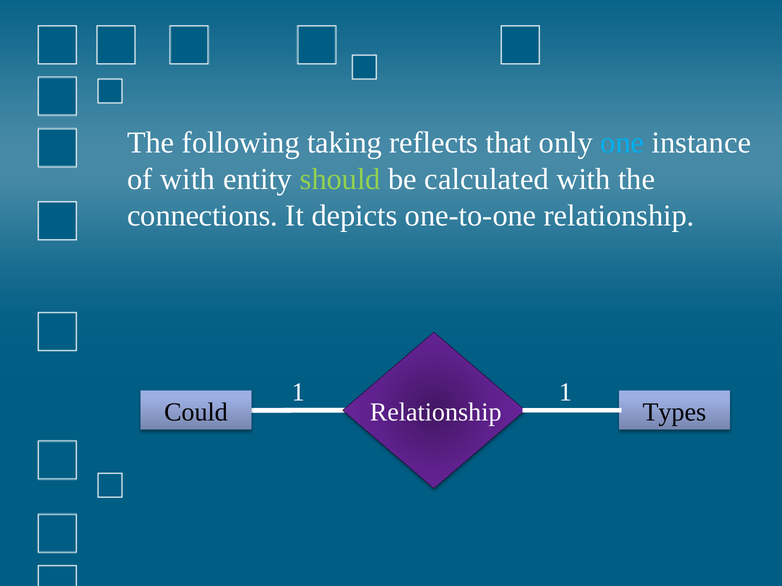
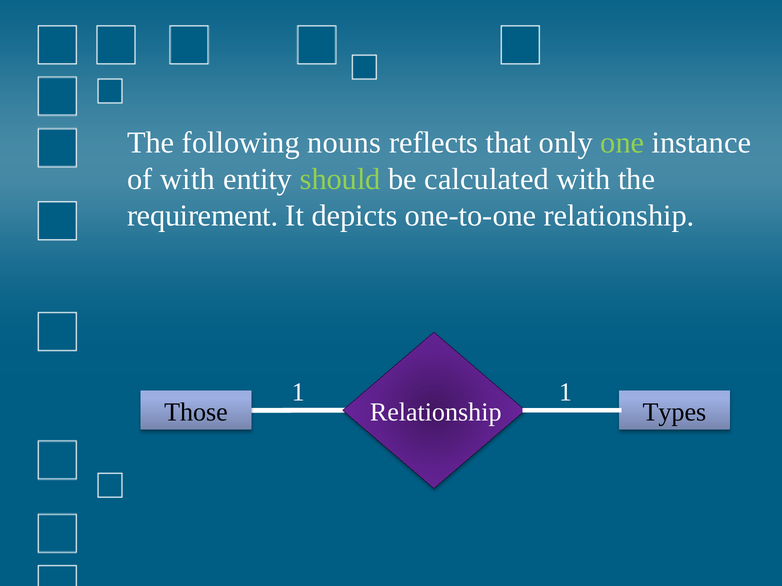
taking: taking -> nouns
one colour: light blue -> light green
connections: connections -> requirement
Could: Could -> Those
